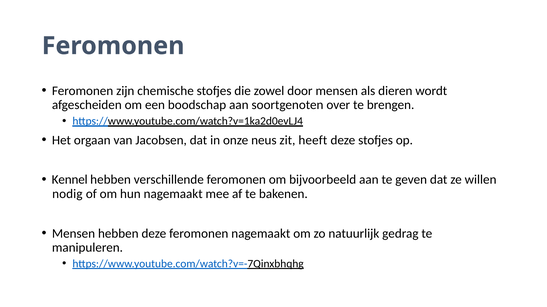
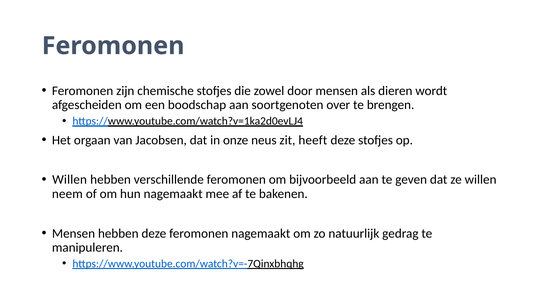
Kennel at (70, 180): Kennel -> Willen
nodig: nodig -> neem
